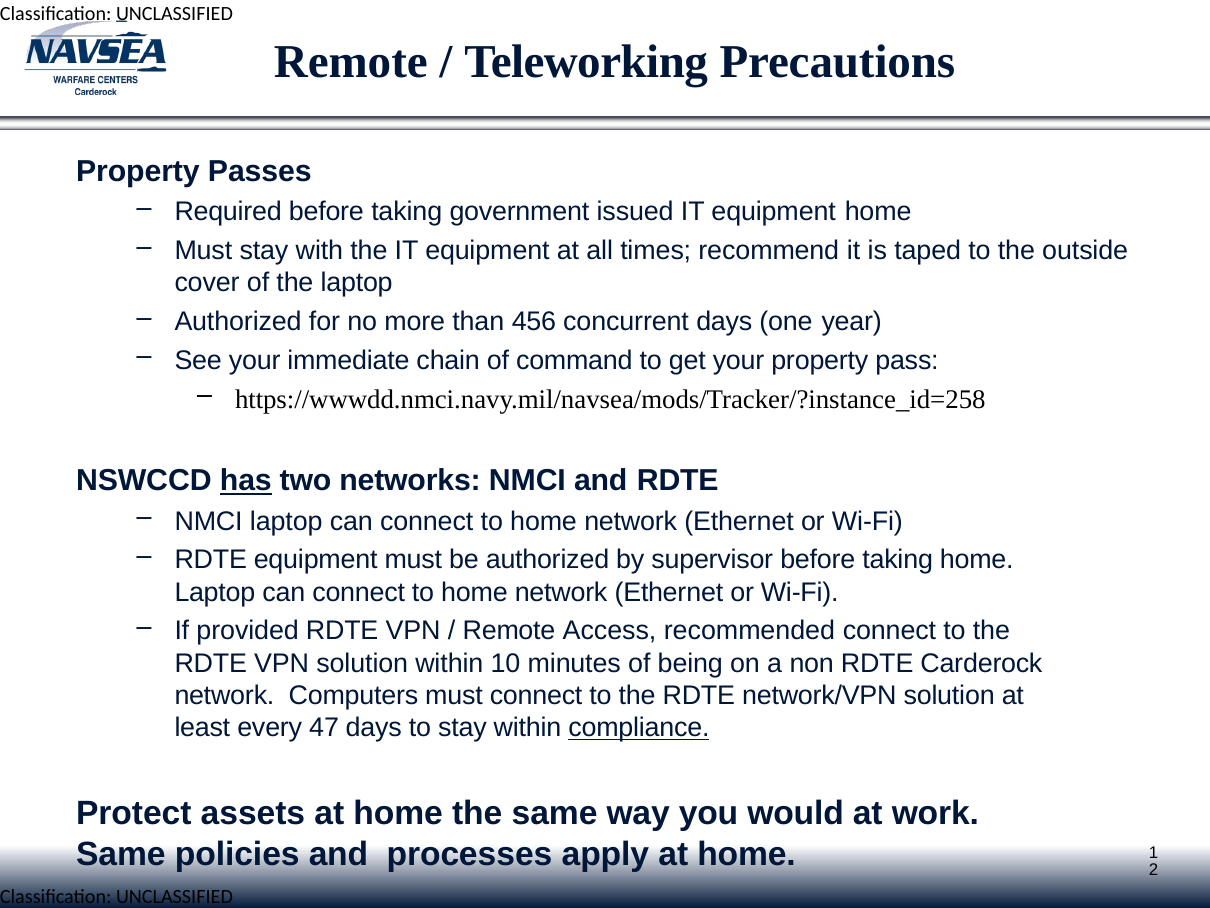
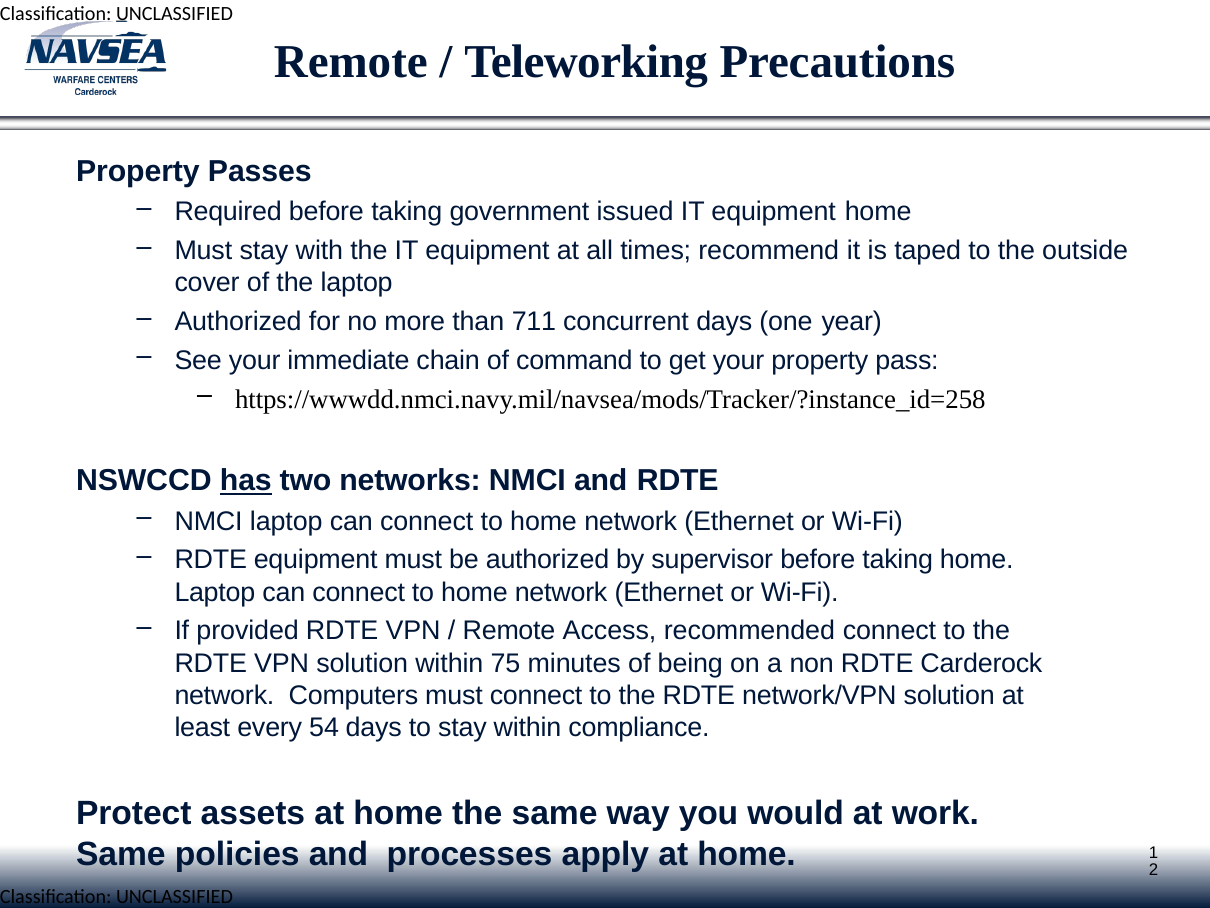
456: 456 -> 711
10: 10 -> 75
47: 47 -> 54
compliance underline: present -> none
